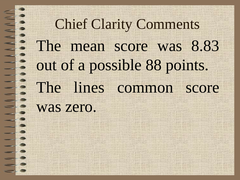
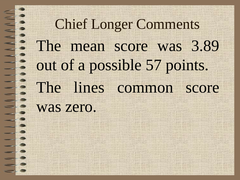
Clarity: Clarity -> Longer
8.83: 8.83 -> 3.89
88: 88 -> 57
